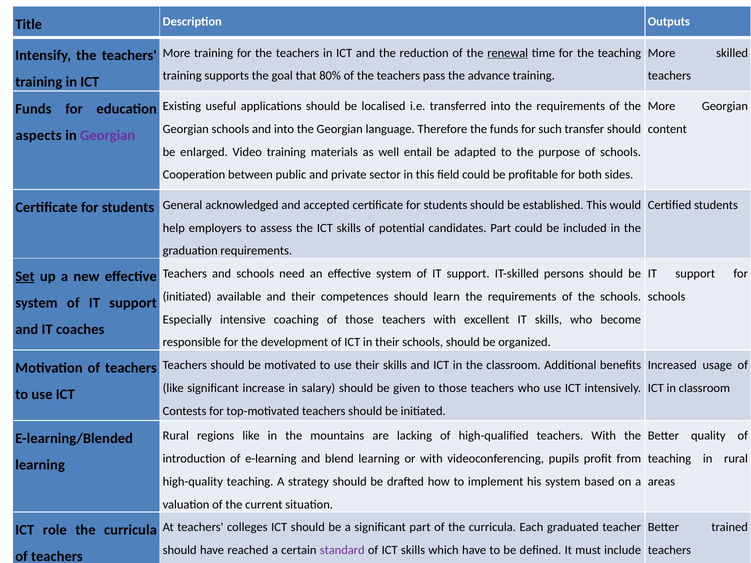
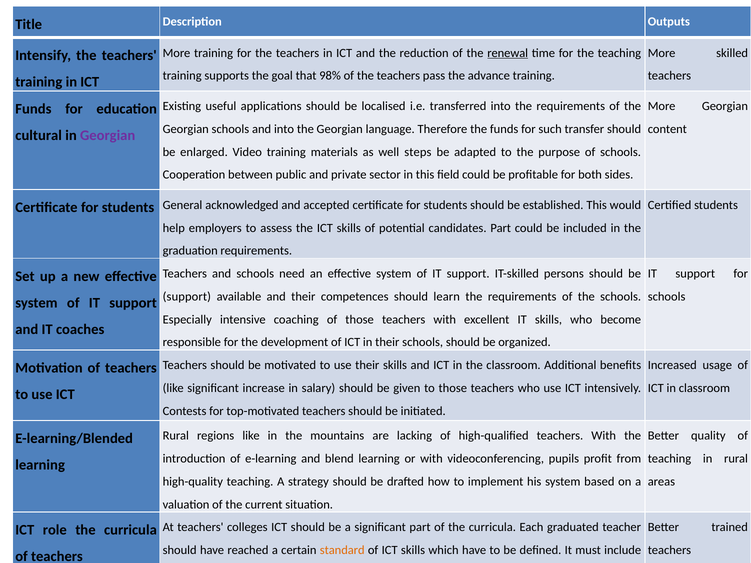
80%: 80% -> 98%
aspects: aspects -> cultural
entail: entail -> steps
Set underline: present -> none
initiated at (187, 297): initiated -> support
standard colour: purple -> orange
